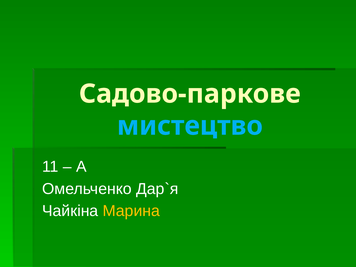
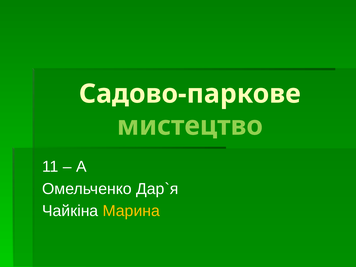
мистецтво colour: light blue -> light green
